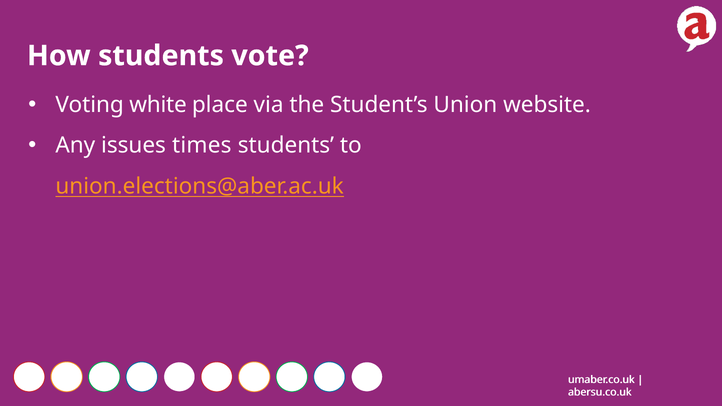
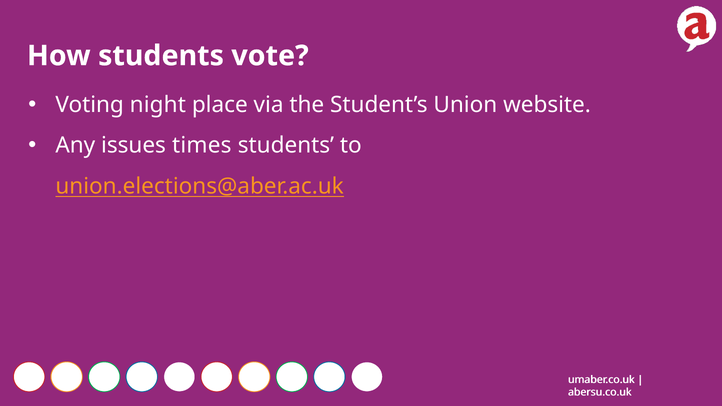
white: white -> night
